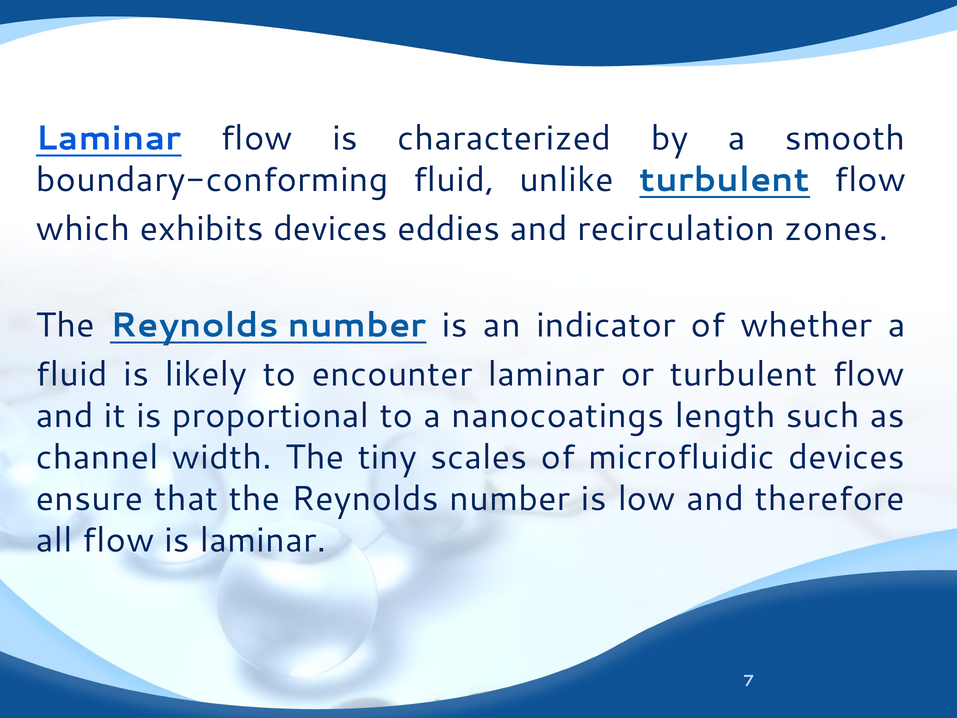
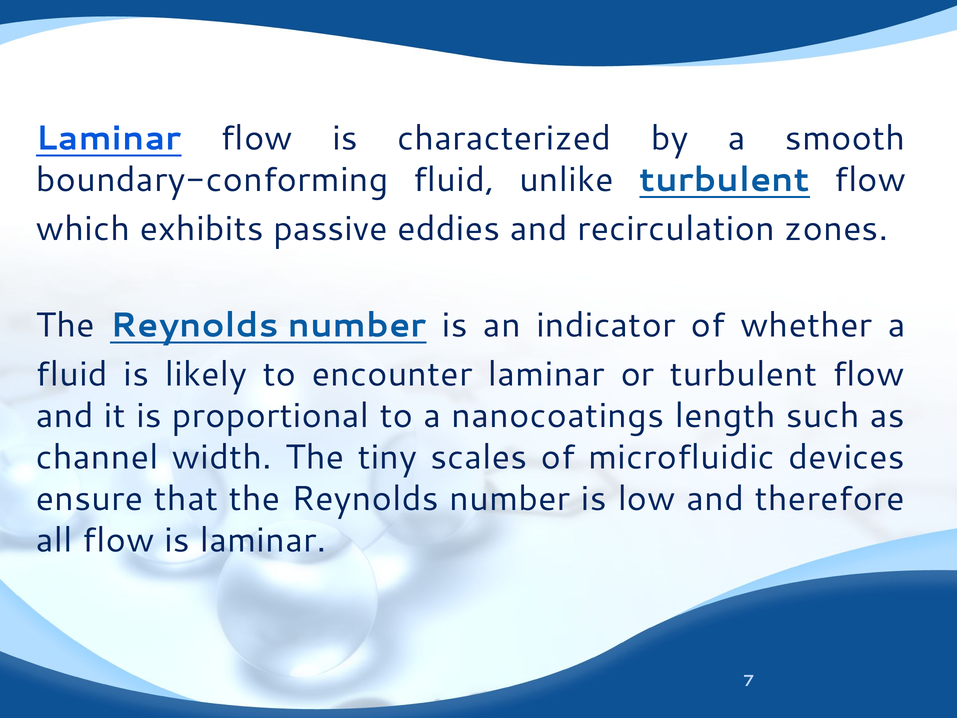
exhibits devices: devices -> passive
